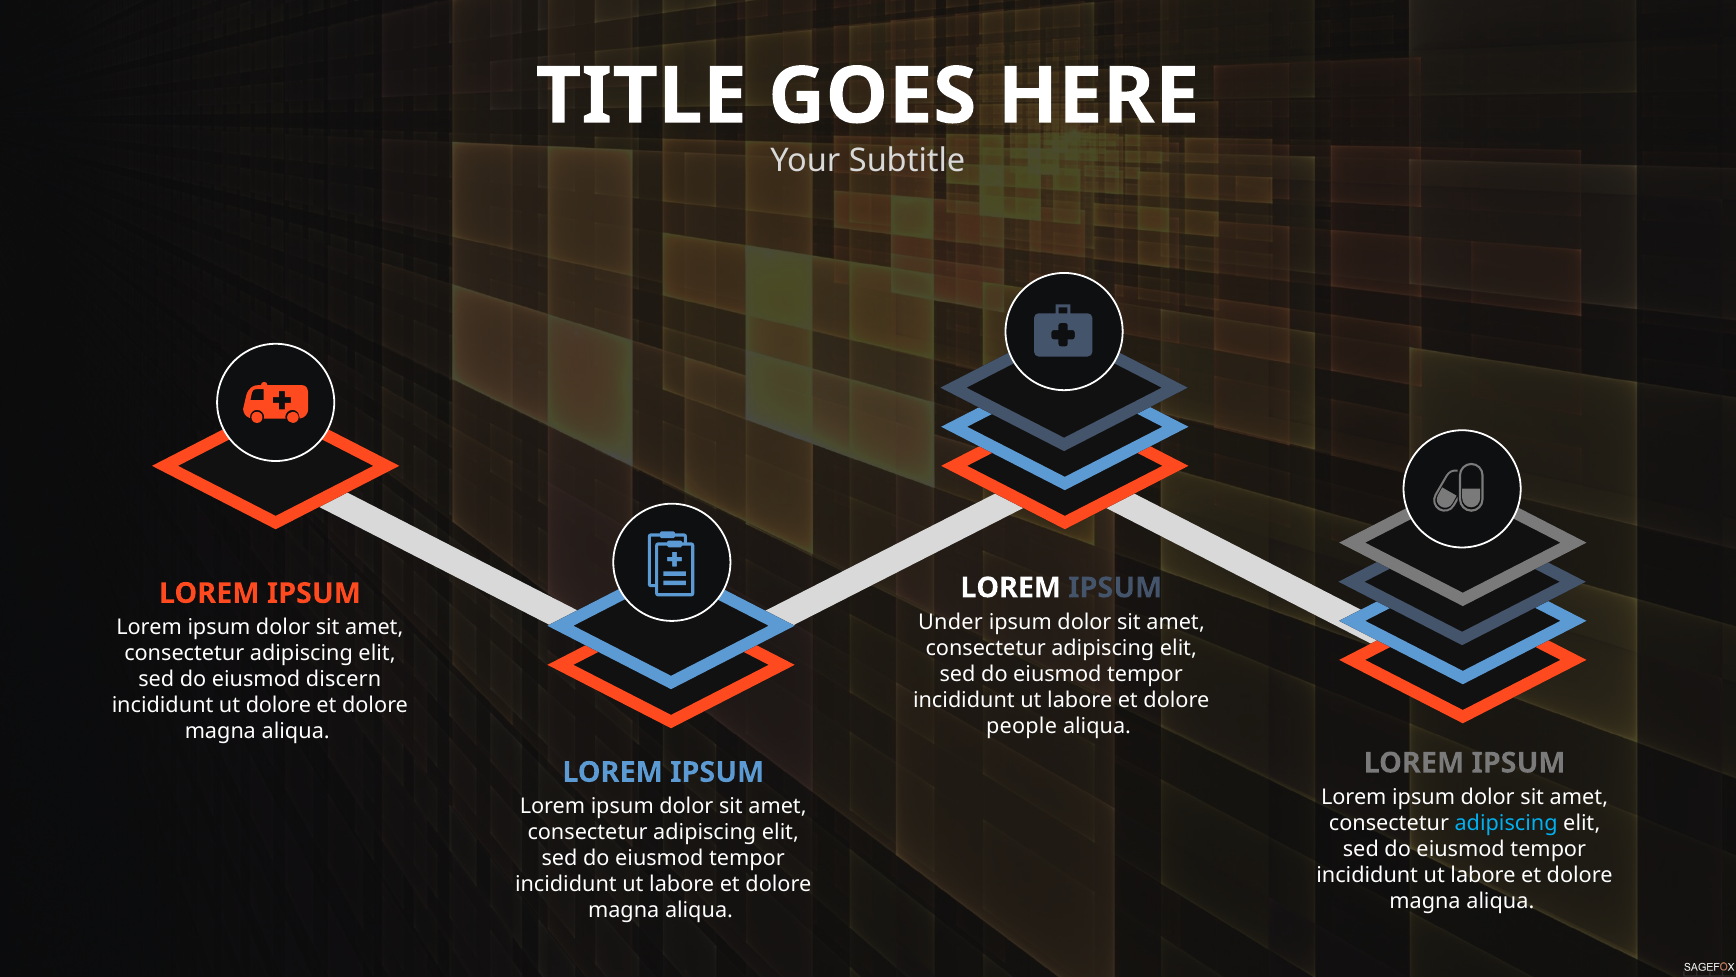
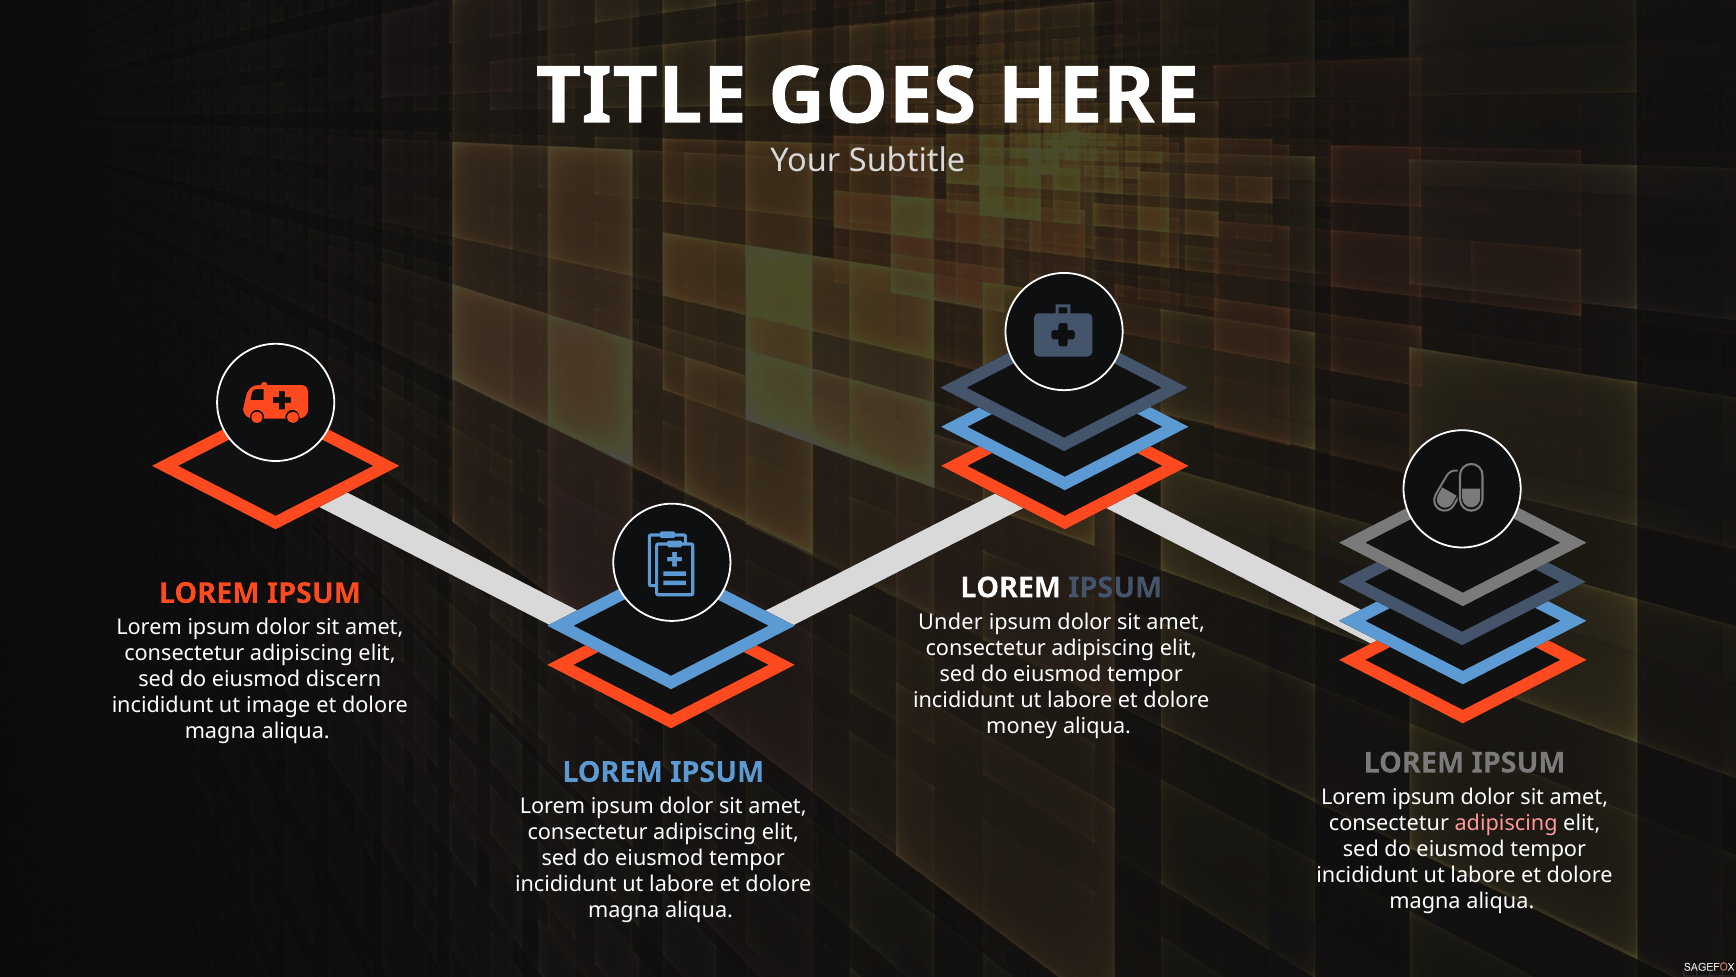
ut dolore: dolore -> image
people: people -> money
adipiscing at (1506, 823) colour: light blue -> pink
